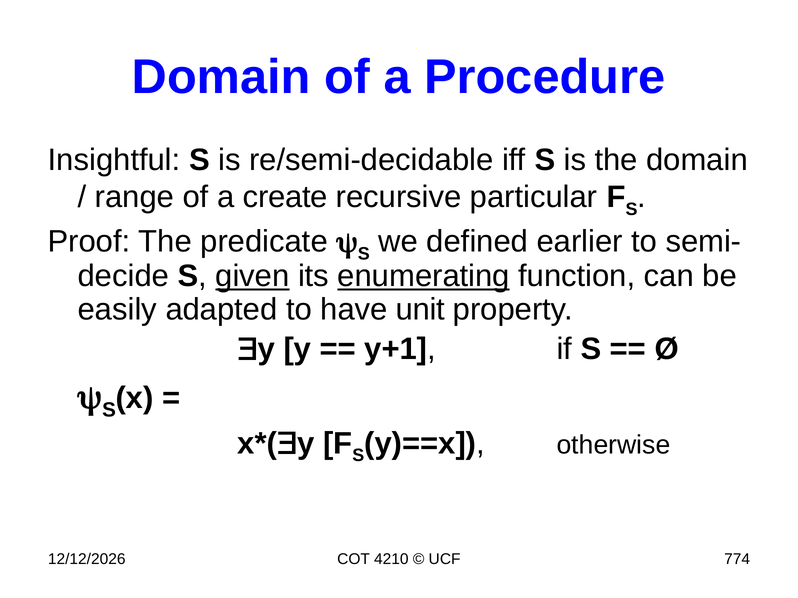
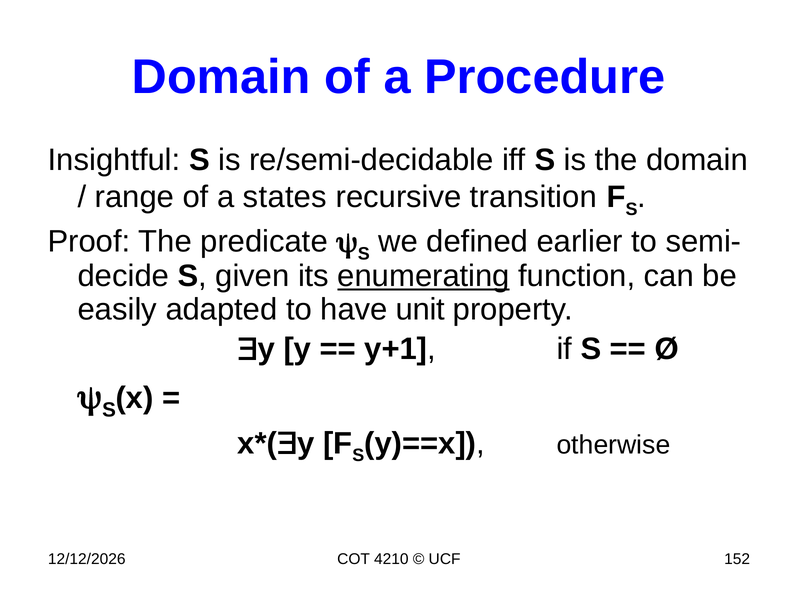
create: create -> states
particular: particular -> transition
given underline: present -> none
774: 774 -> 152
